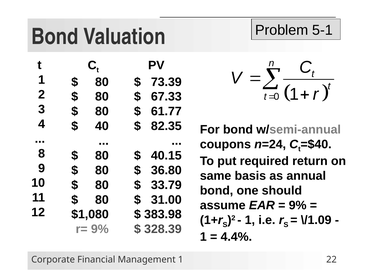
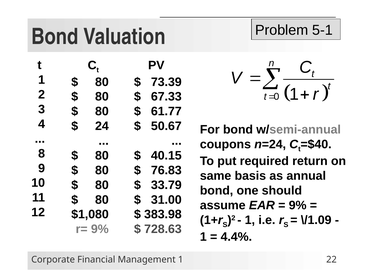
40: 40 -> 24
82.35: 82.35 -> 50.67
36.80: 36.80 -> 76.83
328.39: 328.39 -> 728.63
